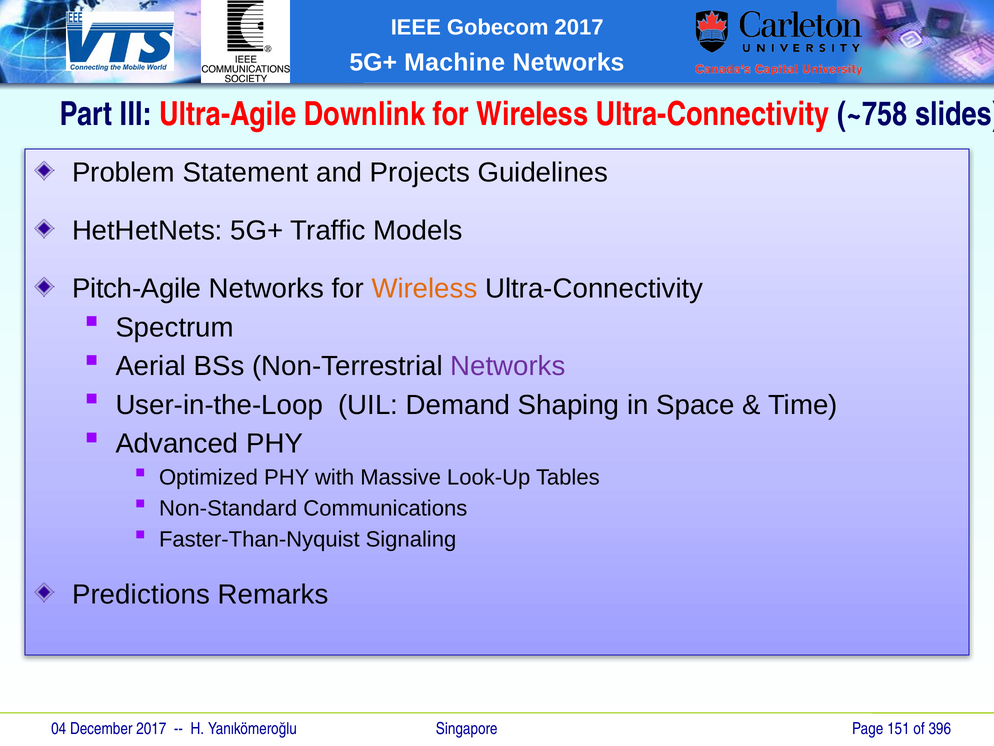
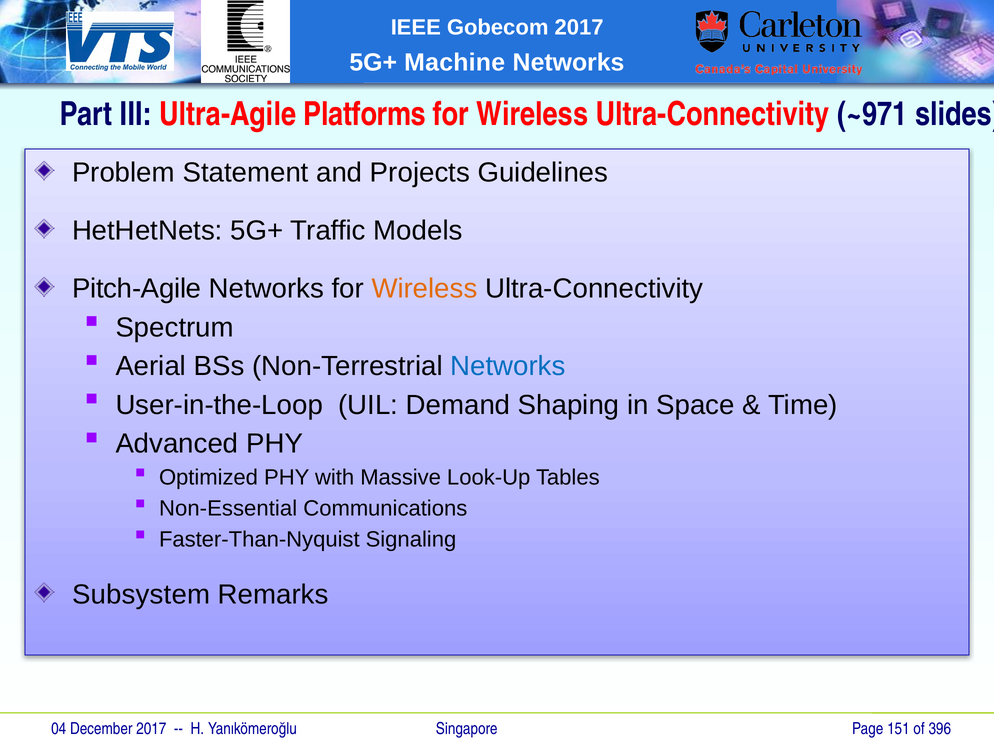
Downlink: Downlink -> Platforms
~758: ~758 -> ~971
Networks at (508, 366) colour: purple -> blue
Non-Standard: Non-Standard -> Non-Essential
Predictions: Predictions -> Subsystem
